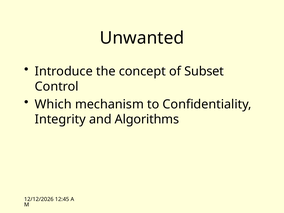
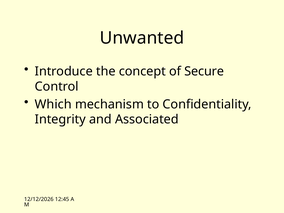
Subset: Subset -> Secure
Algorithms: Algorithms -> Associated
